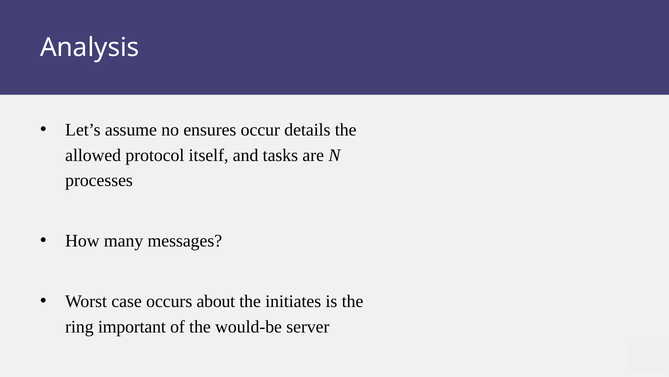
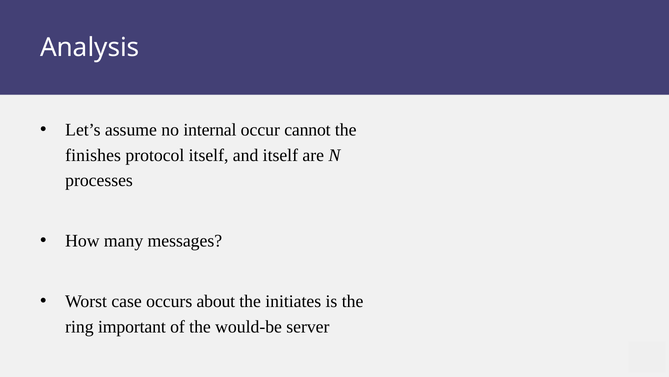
ensures: ensures -> internal
details: details -> cannot
allowed: allowed -> finishes
and tasks: tasks -> itself
